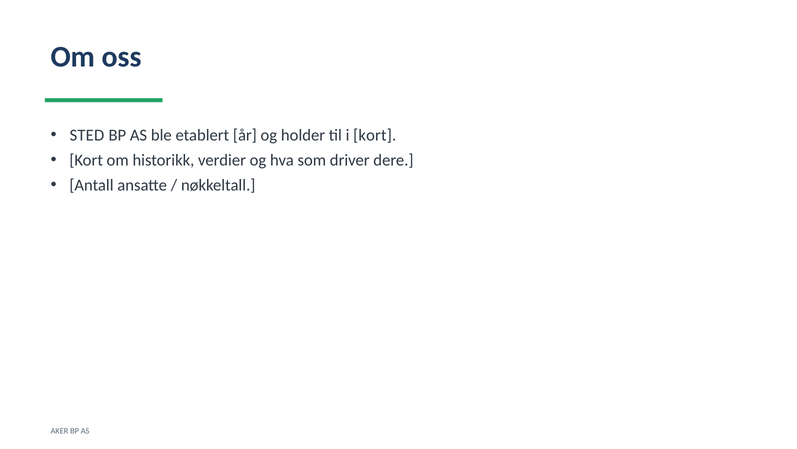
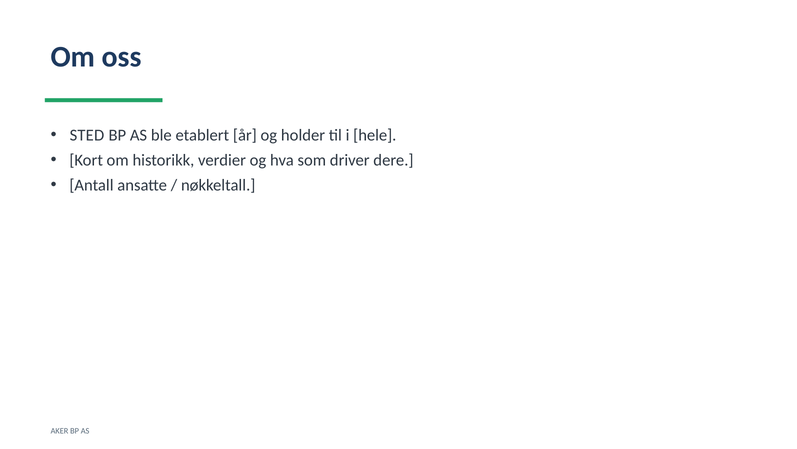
i kort: kort -> hele
